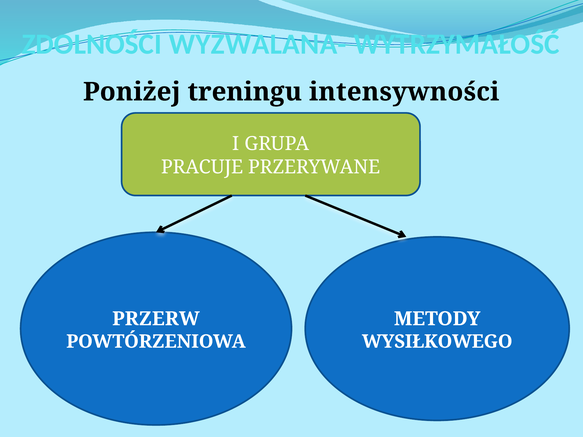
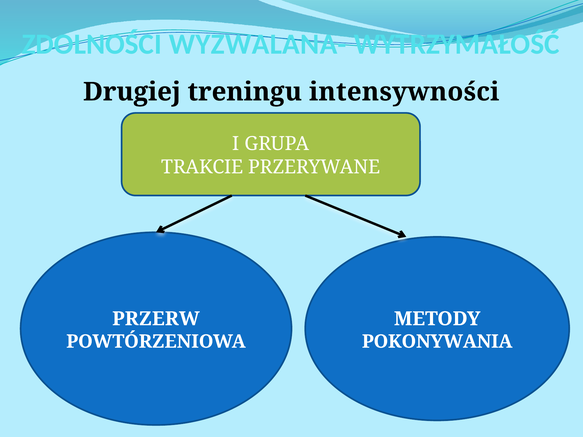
Poniżej: Poniżej -> Drugiej
PRACUJE: PRACUJE -> TRAKCIE
WYSIŁKOWEGO: WYSIŁKOWEGO -> POKONYWANIA
